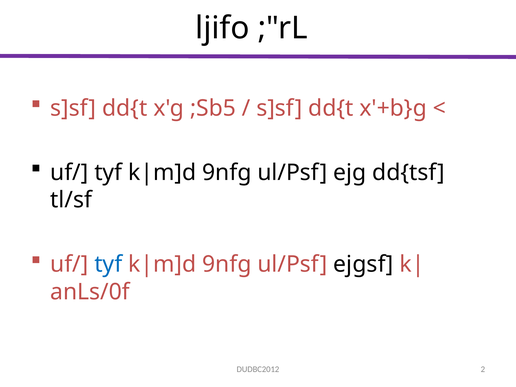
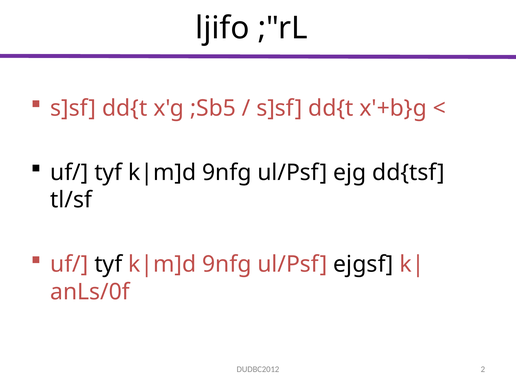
tyf at (108, 264) colour: blue -> black
